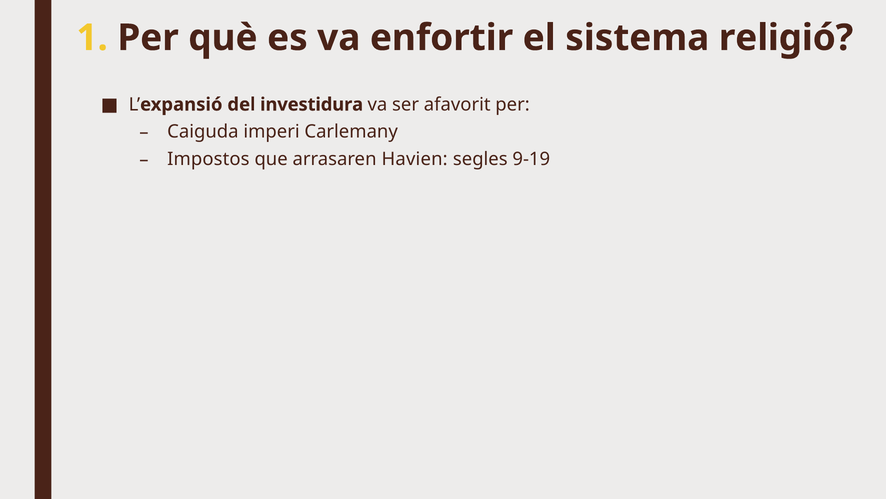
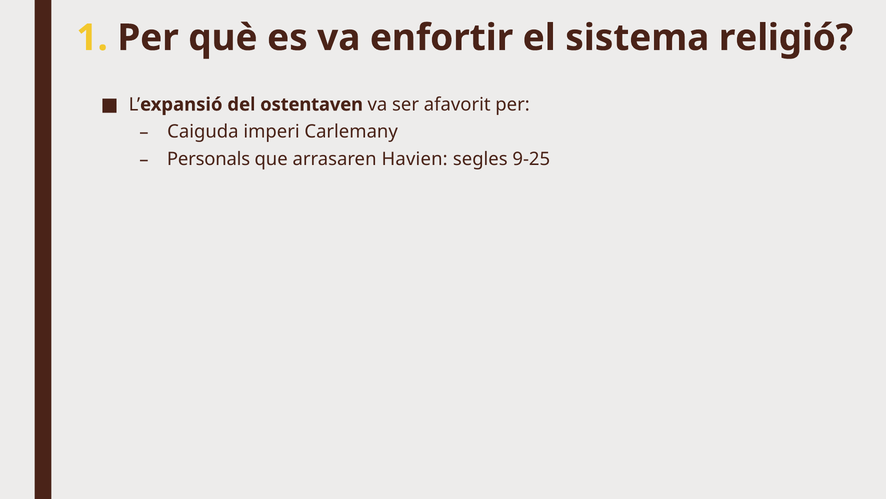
investidura: investidura -> ostentaven
Impostos: Impostos -> Personals
9-19: 9-19 -> 9-25
